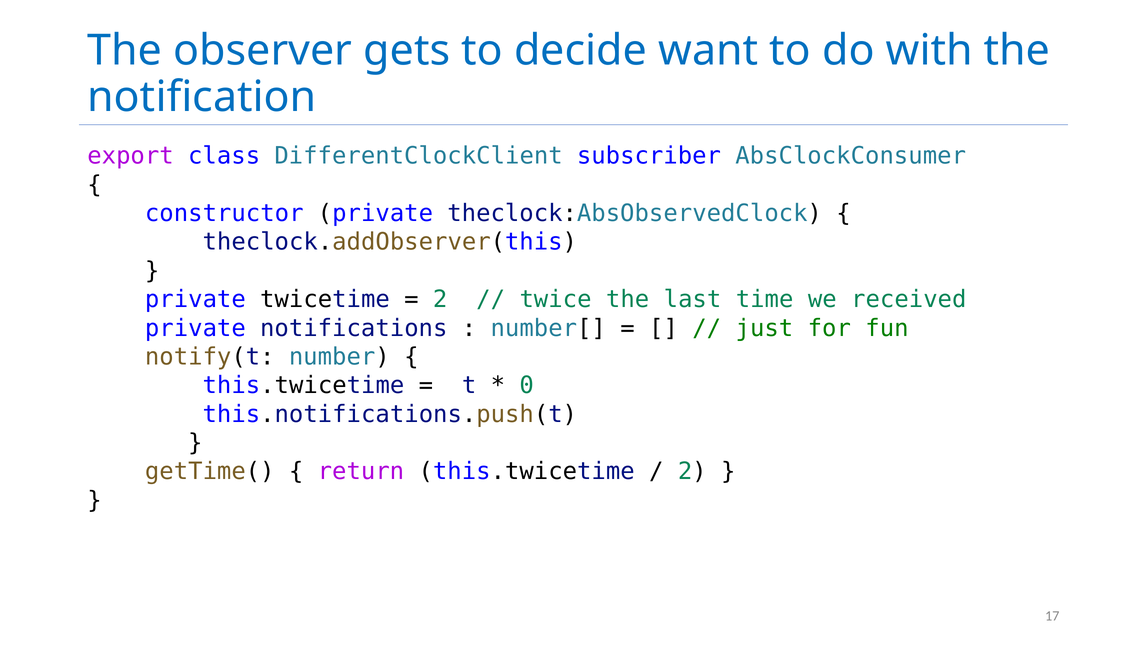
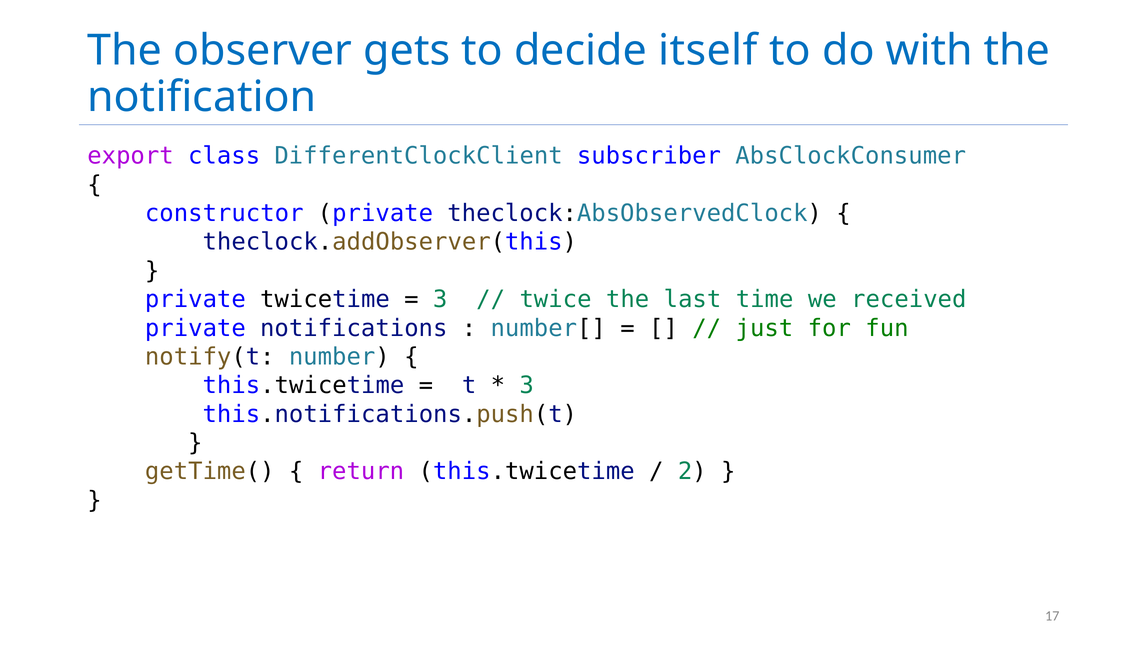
want: want -> itself
2 at (440, 300): 2 -> 3
0 at (527, 386): 0 -> 3
